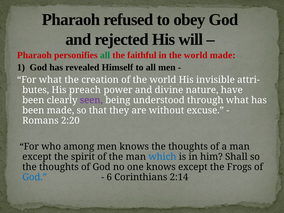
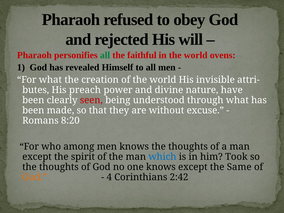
world made: made -> ovens
seen colour: purple -> red
2:20: 2:20 -> 8:20
Shall: Shall -> Took
Frogs: Frogs -> Same
God at (35, 177) colour: blue -> orange
6: 6 -> 4
2:14: 2:14 -> 2:42
